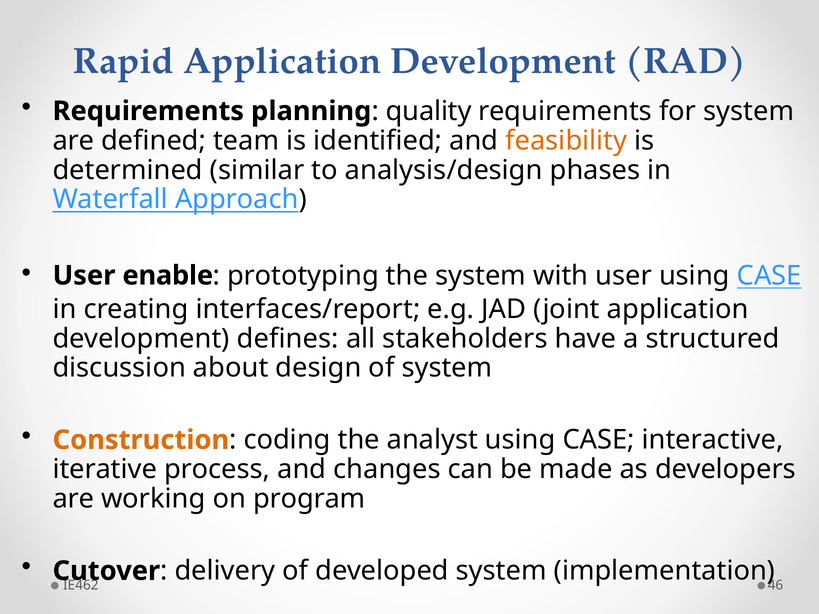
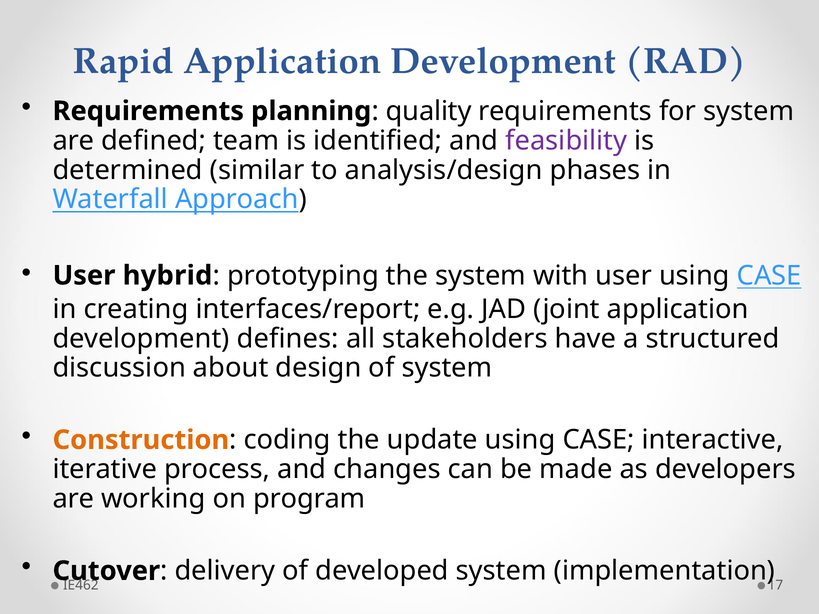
feasibility colour: orange -> purple
enable: enable -> hybrid
analyst: analyst -> update
46: 46 -> 17
